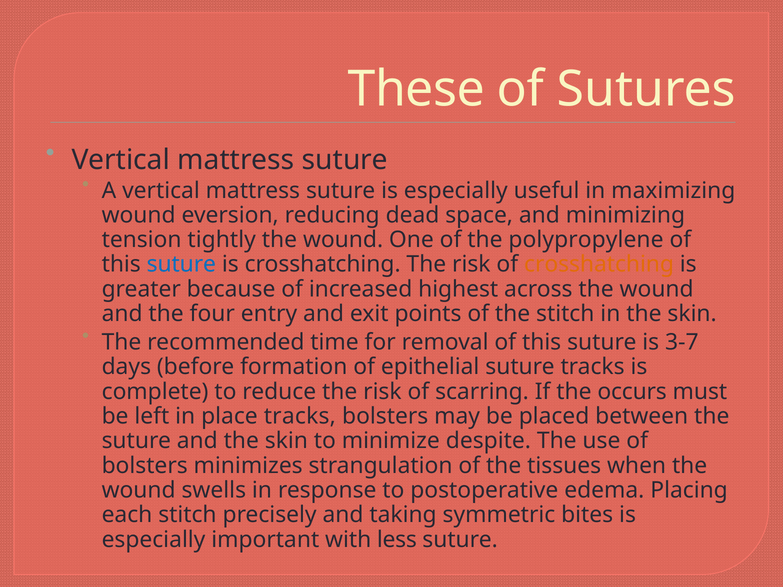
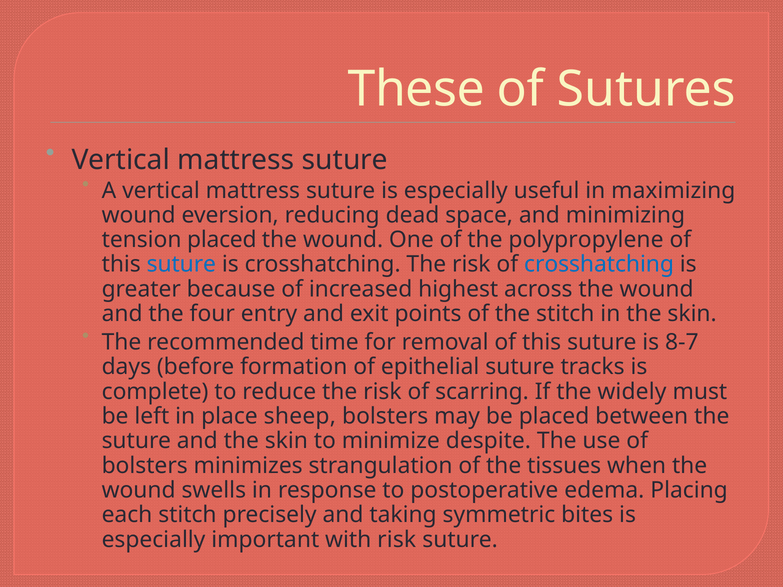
tension tightly: tightly -> placed
crosshatching at (599, 265) colour: orange -> blue
3-7: 3-7 -> 8-7
occurs: occurs -> widely
place tracks: tracks -> sheep
with less: less -> risk
